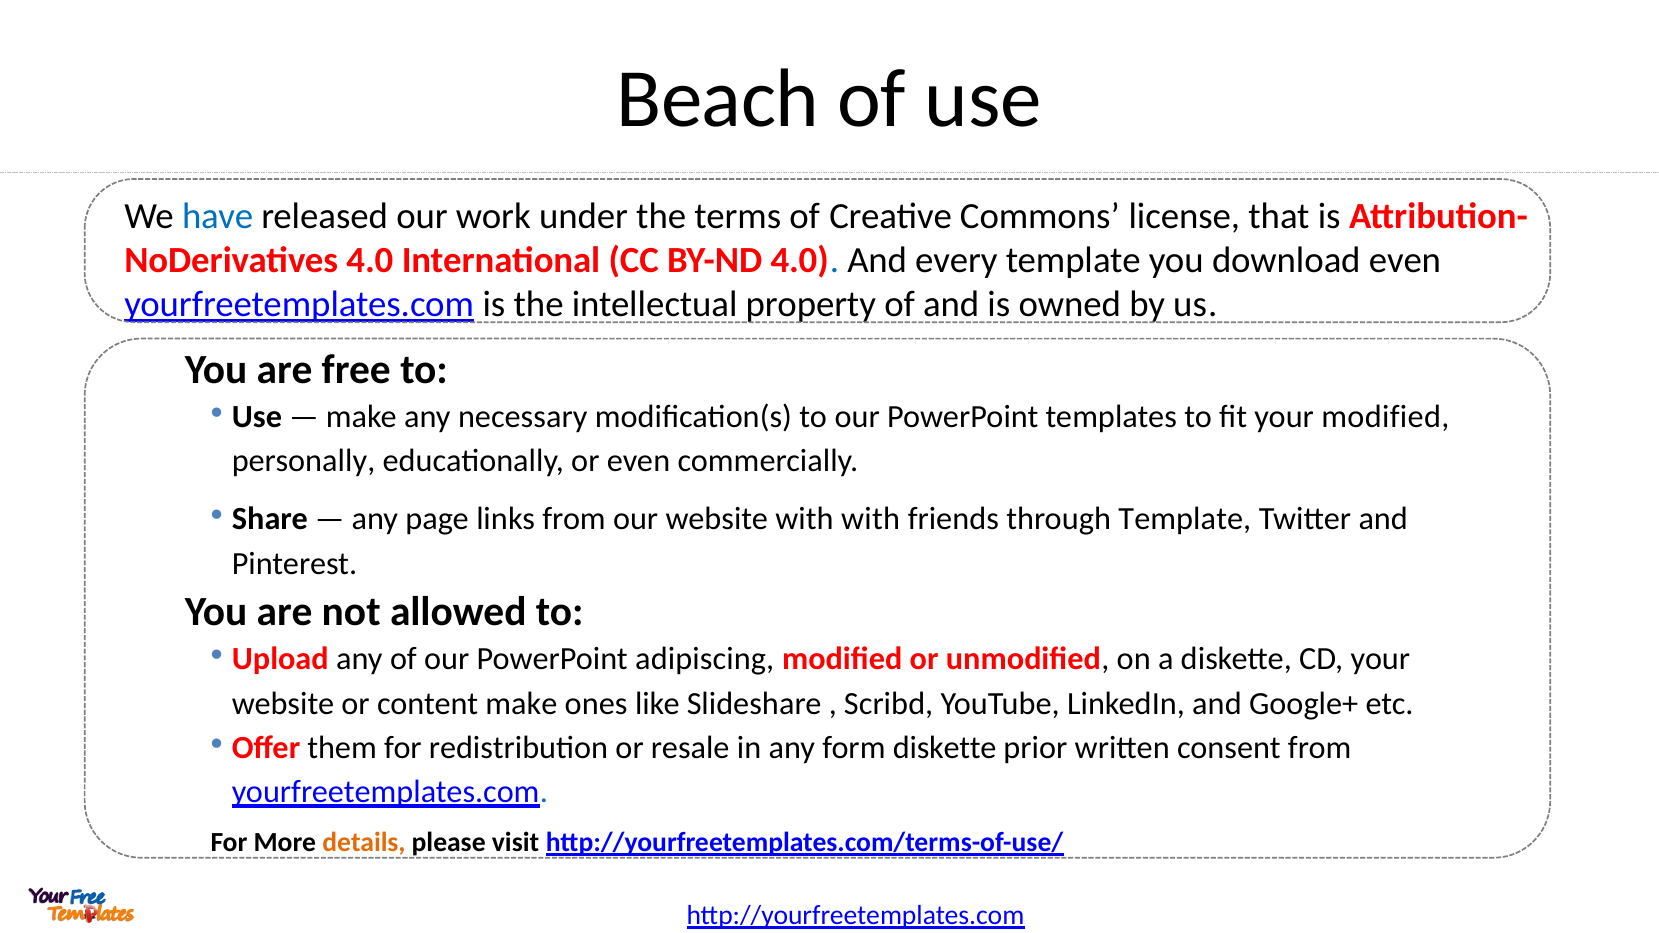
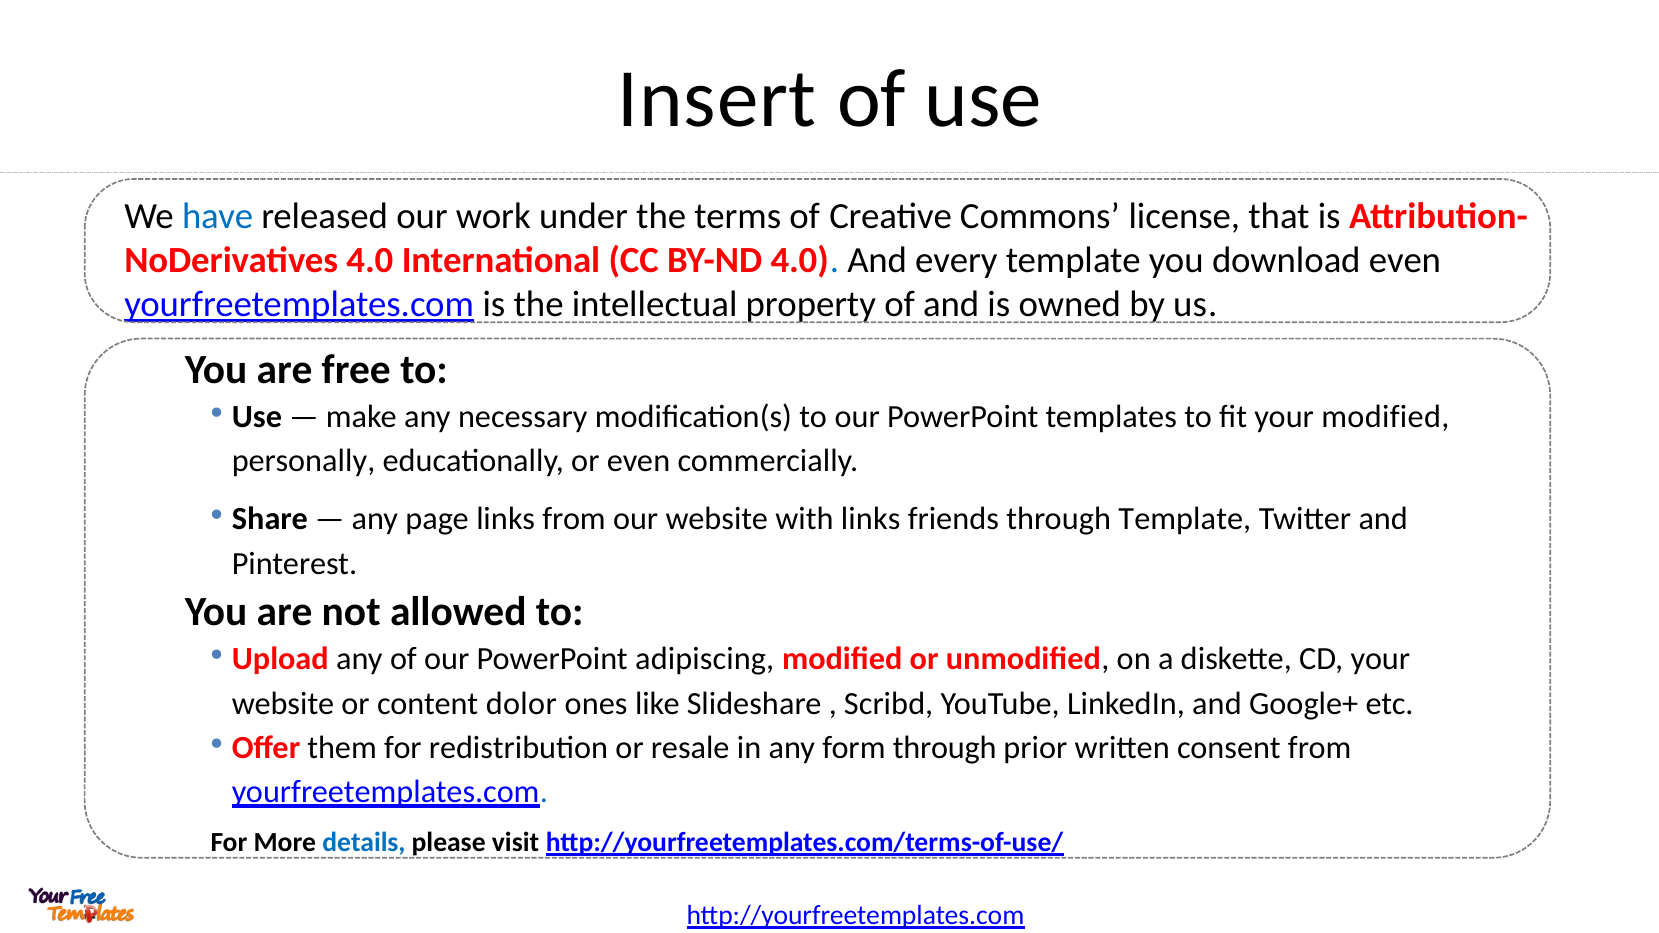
Beach: Beach -> Insert
with with: with -> links
content make: make -> dolor
form diskette: diskette -> through
details colour: orange -> blue
